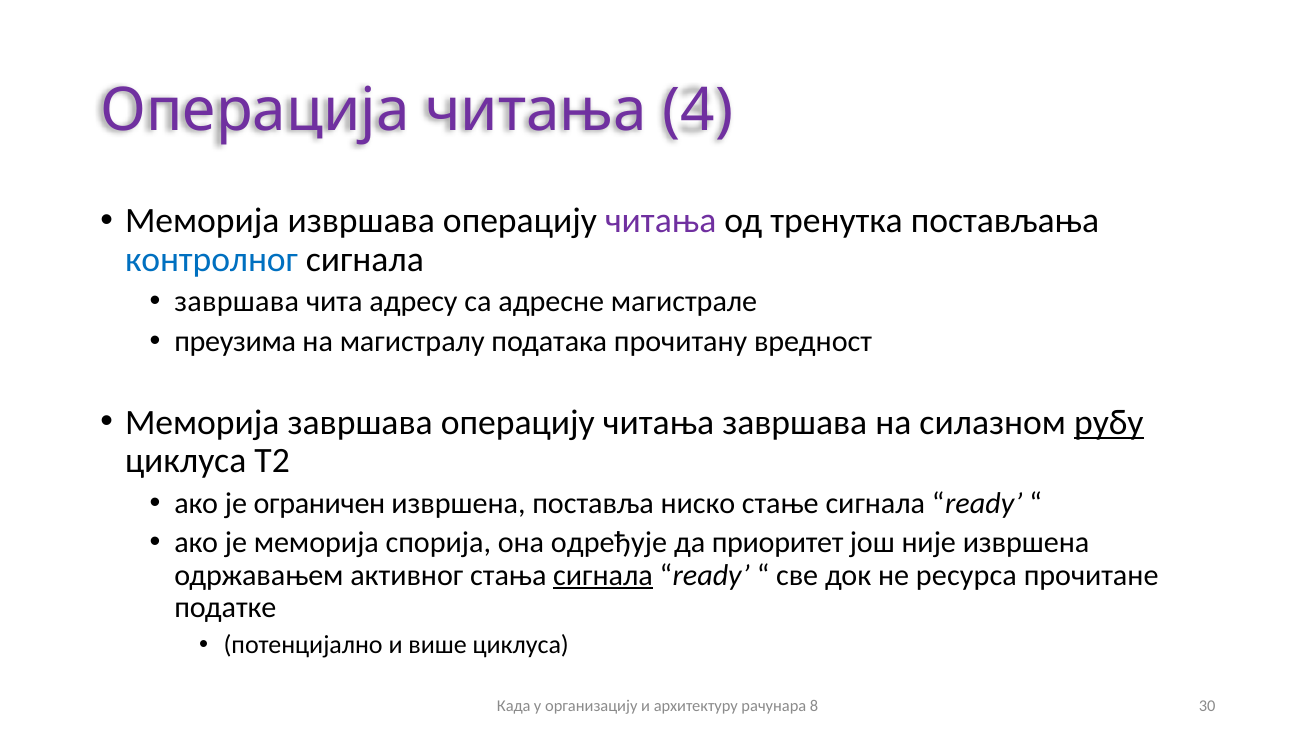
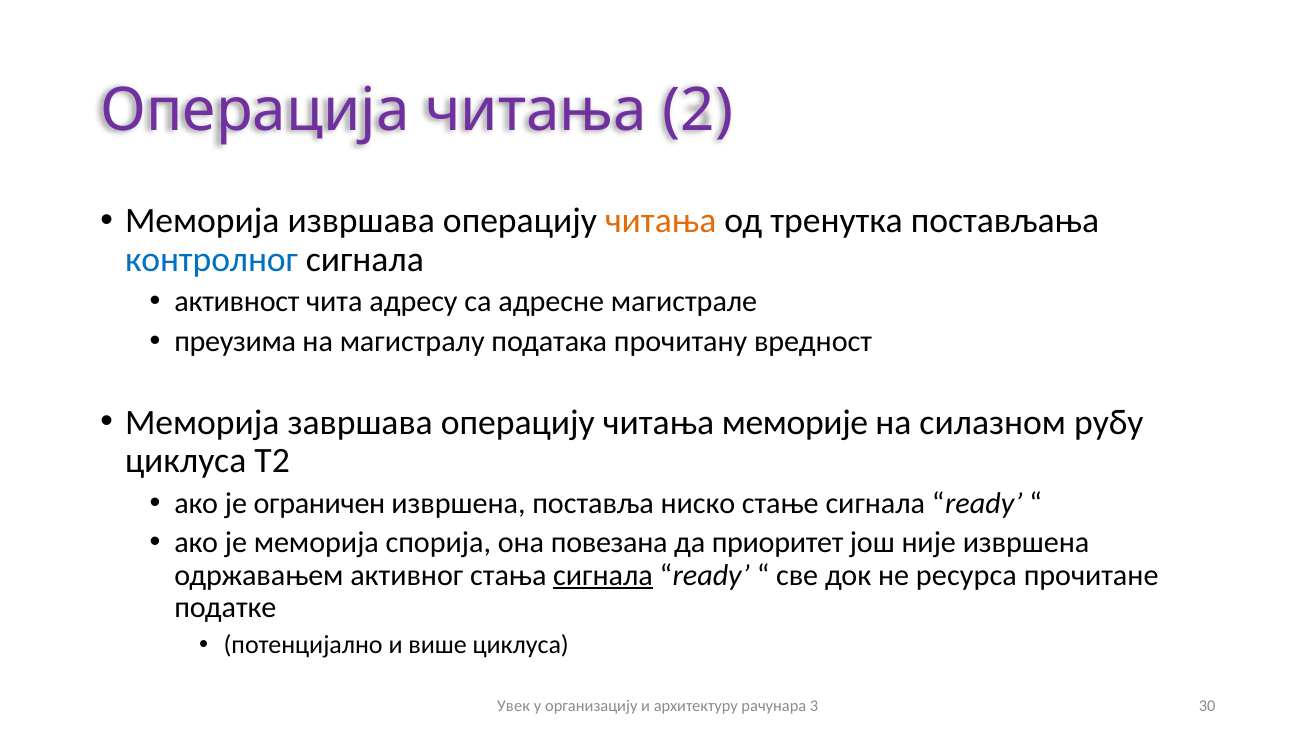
4: 4 -> 2
читања at (661, 221) colour: purple -> orange
завршава at (237, 302): завршава -> активност
читања завршава: завршава -> меморије
рубу underline: present -> none
одређује: одређује -> повезана
Када: Када -> Увек
8: 8 -> 3
